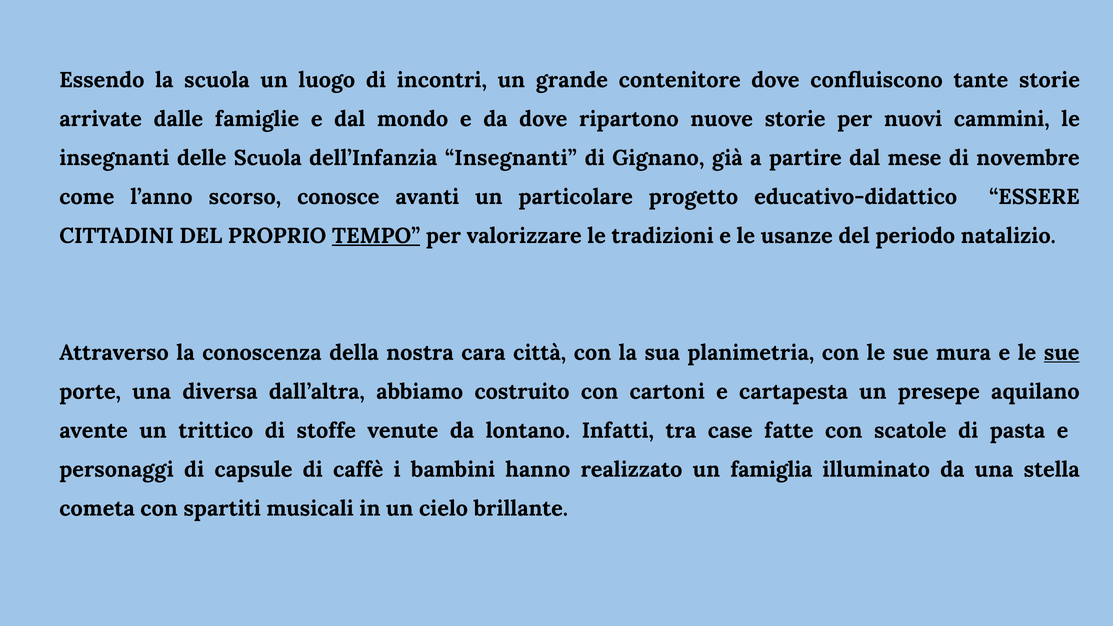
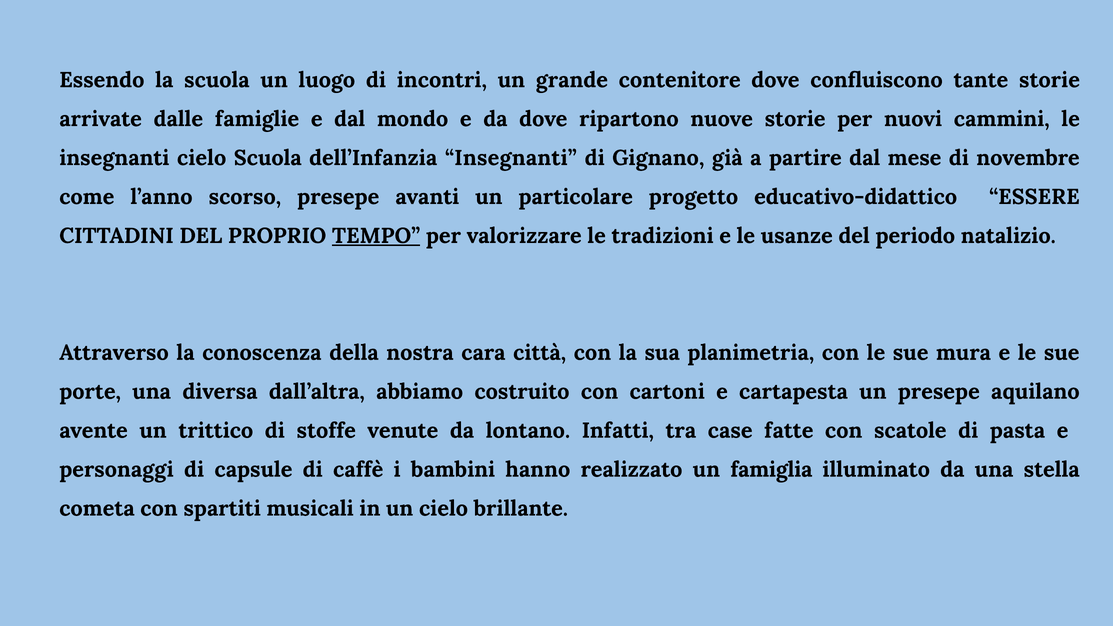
insegnanti delle: delle -> cielo
scorso conosce: conosce -> presepe
sue at (1062, 353) underline: present -> none
